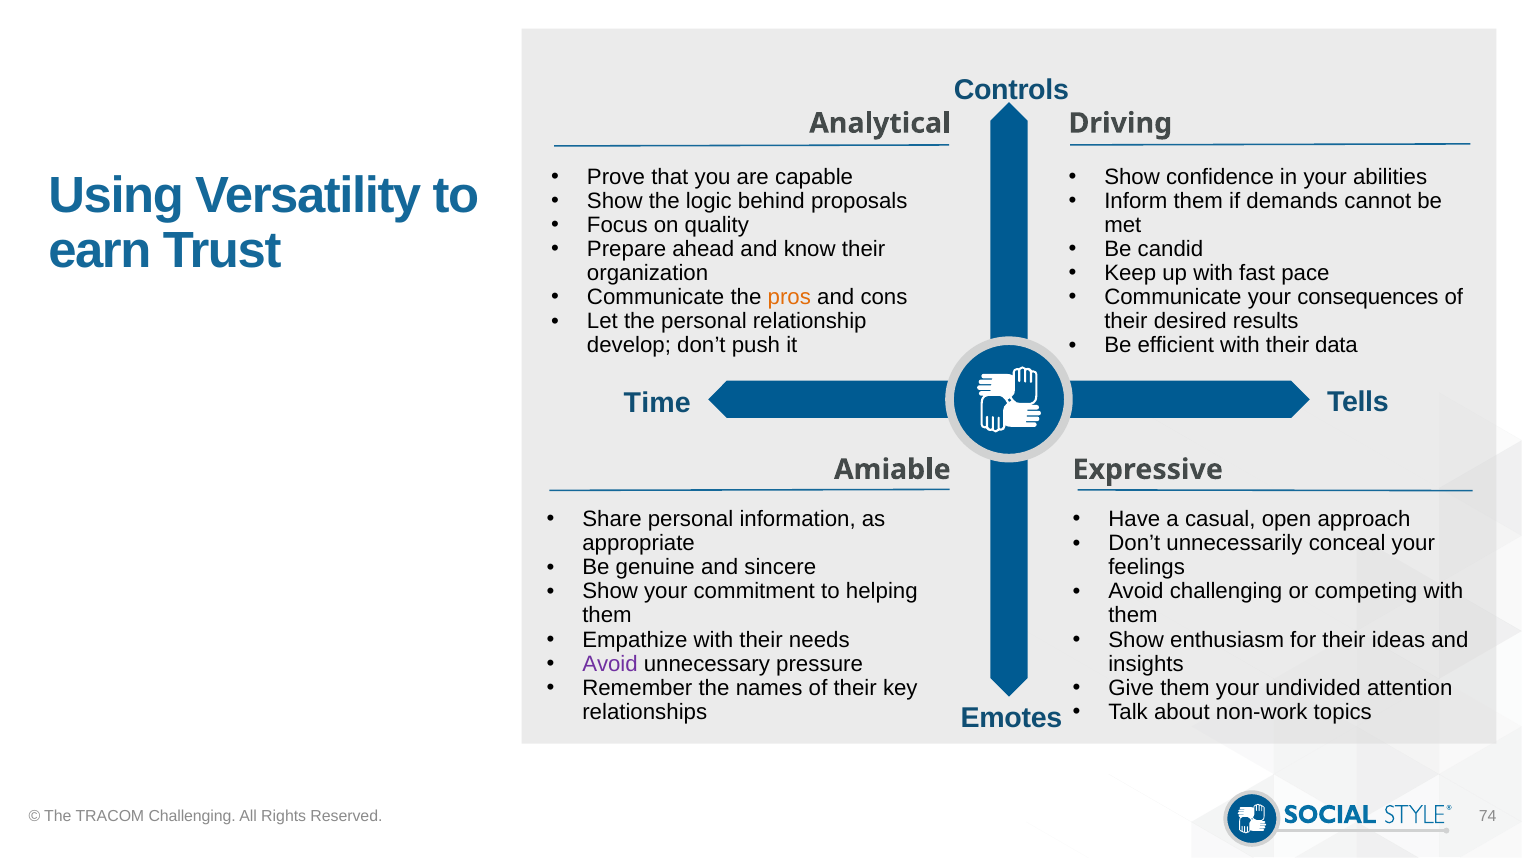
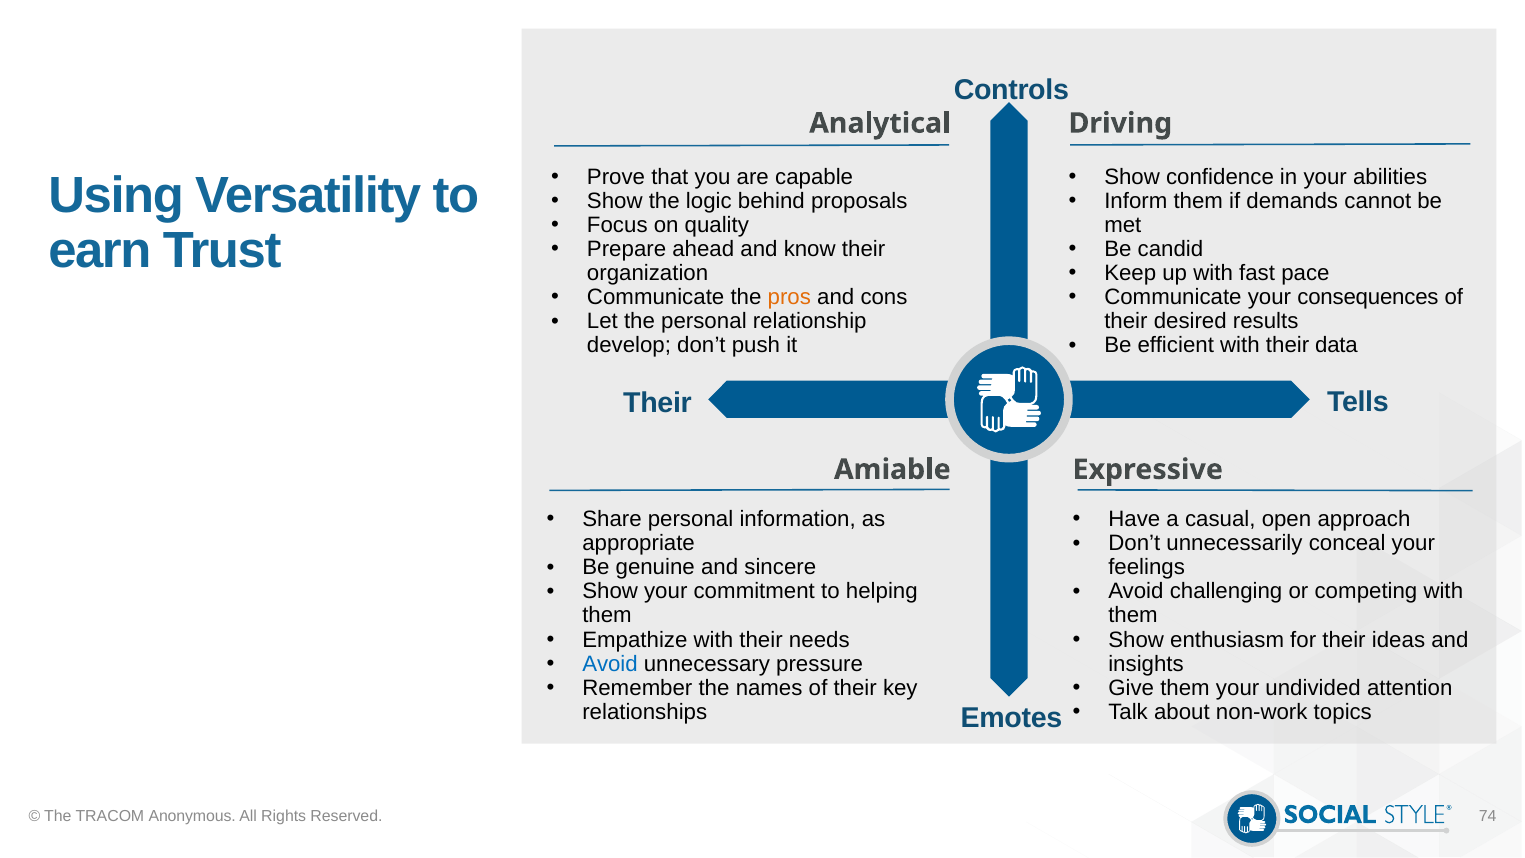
Time at (657, 403): Time -> Their
Avoid at (610, 664) colour: purple -> blue
TRACOM Challenging: Challenging -> Anonymous
